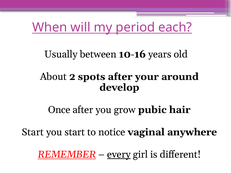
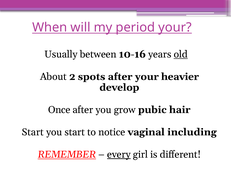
period each: each -> your
old underline: none -> present
around: around -> heavier
anywhere: anywhere -> including
